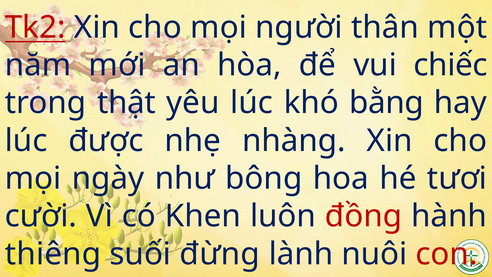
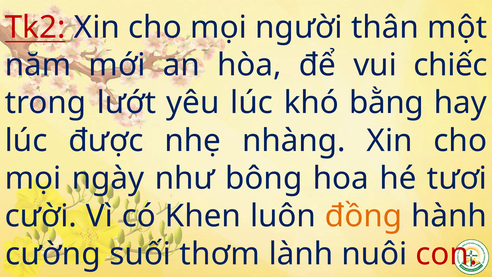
thật: thật -> lướt
đồng colour: red -> orange
thiêng: thiêng -> cường
đừng: đừng -> thơm
